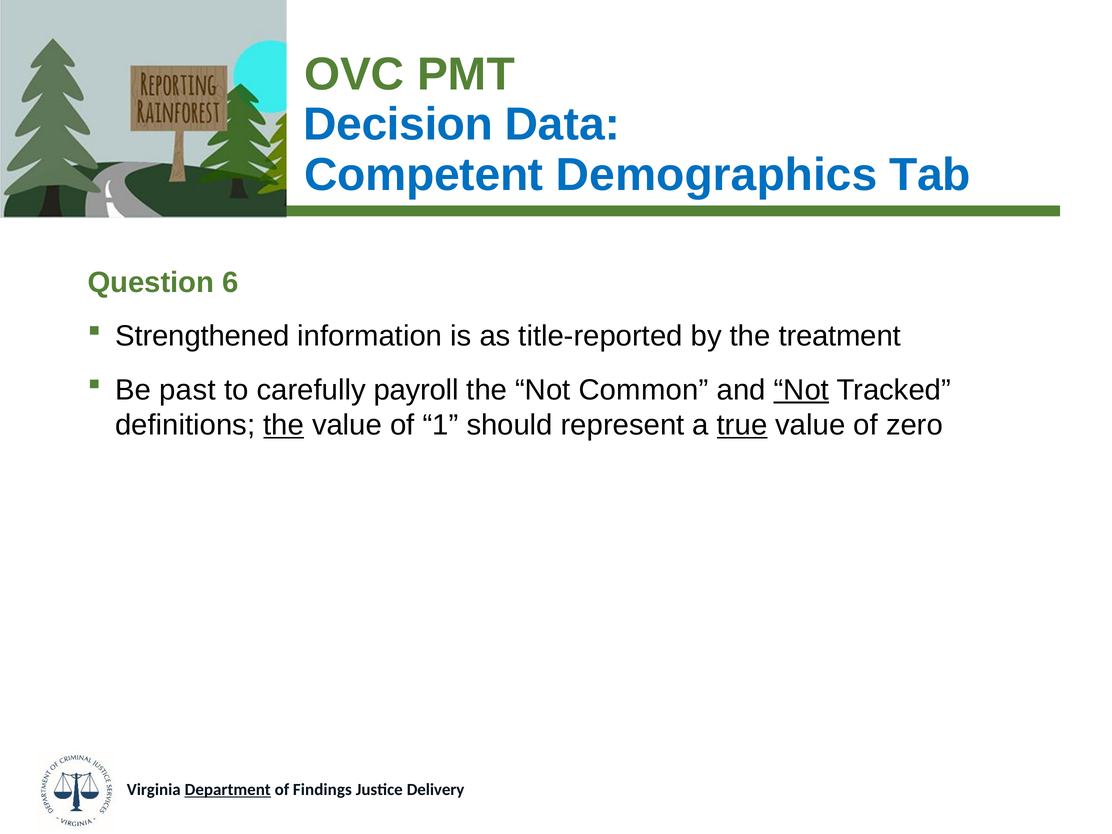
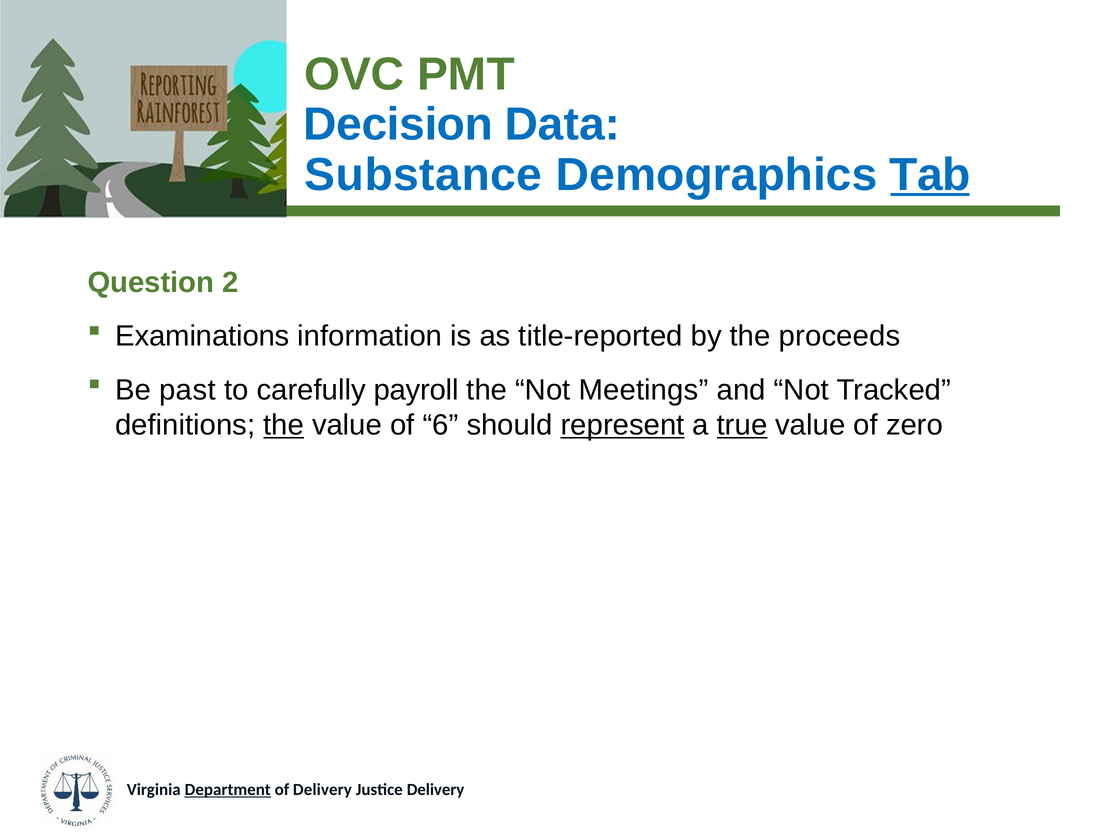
Competent: Competent -> Substance
Tab underline: none -> present
6: 6 -> 2
Strengthened: Strengthened -> Examinations
treatment: treatment -> proceeds
Common: Common -> Meetings
Not at (801, 390) underline: present -> none
1: 1 -> 6
represent underline: none -> present
of Findings: Findings -> Delivery
